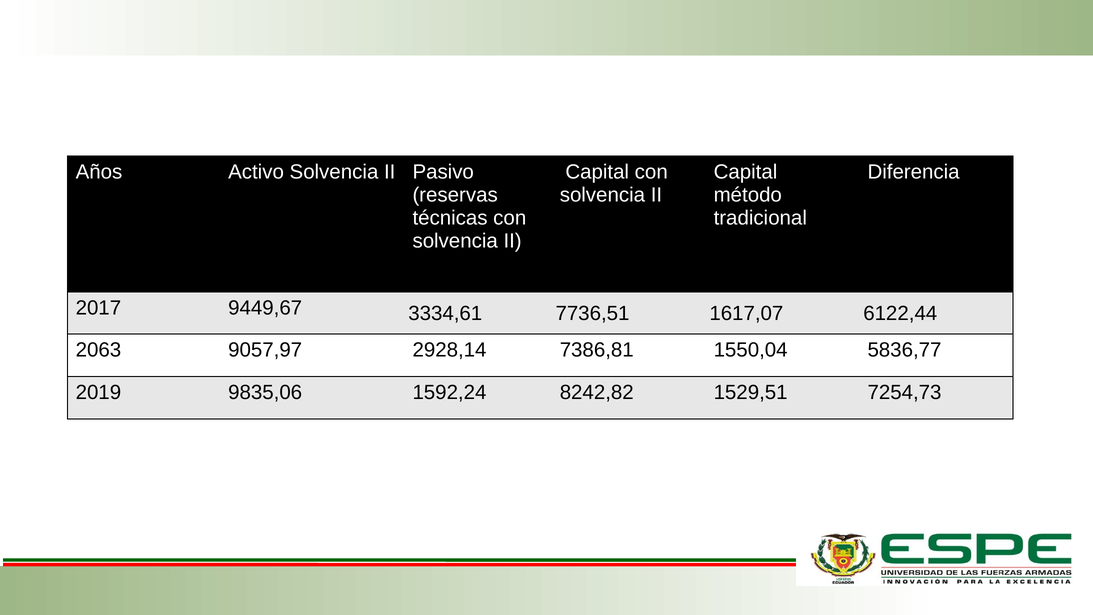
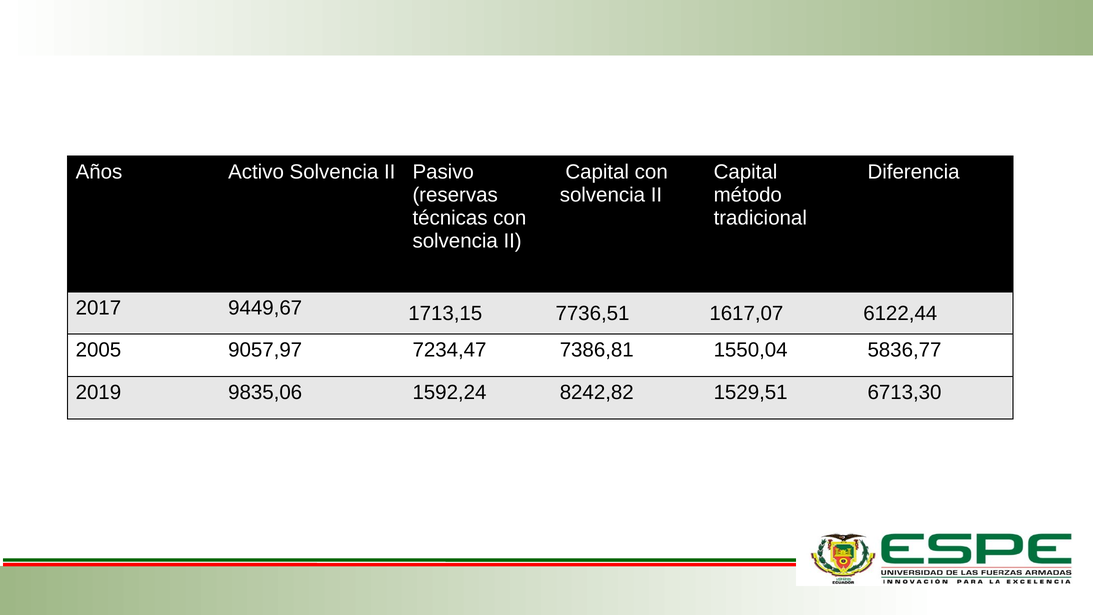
3334,61: 3334,61 -> 1713,15
2063: 2063 -> 2005
2928,14: 2928,14 -> 7234,47
7254,73: 7254,73 -> 6713,30
